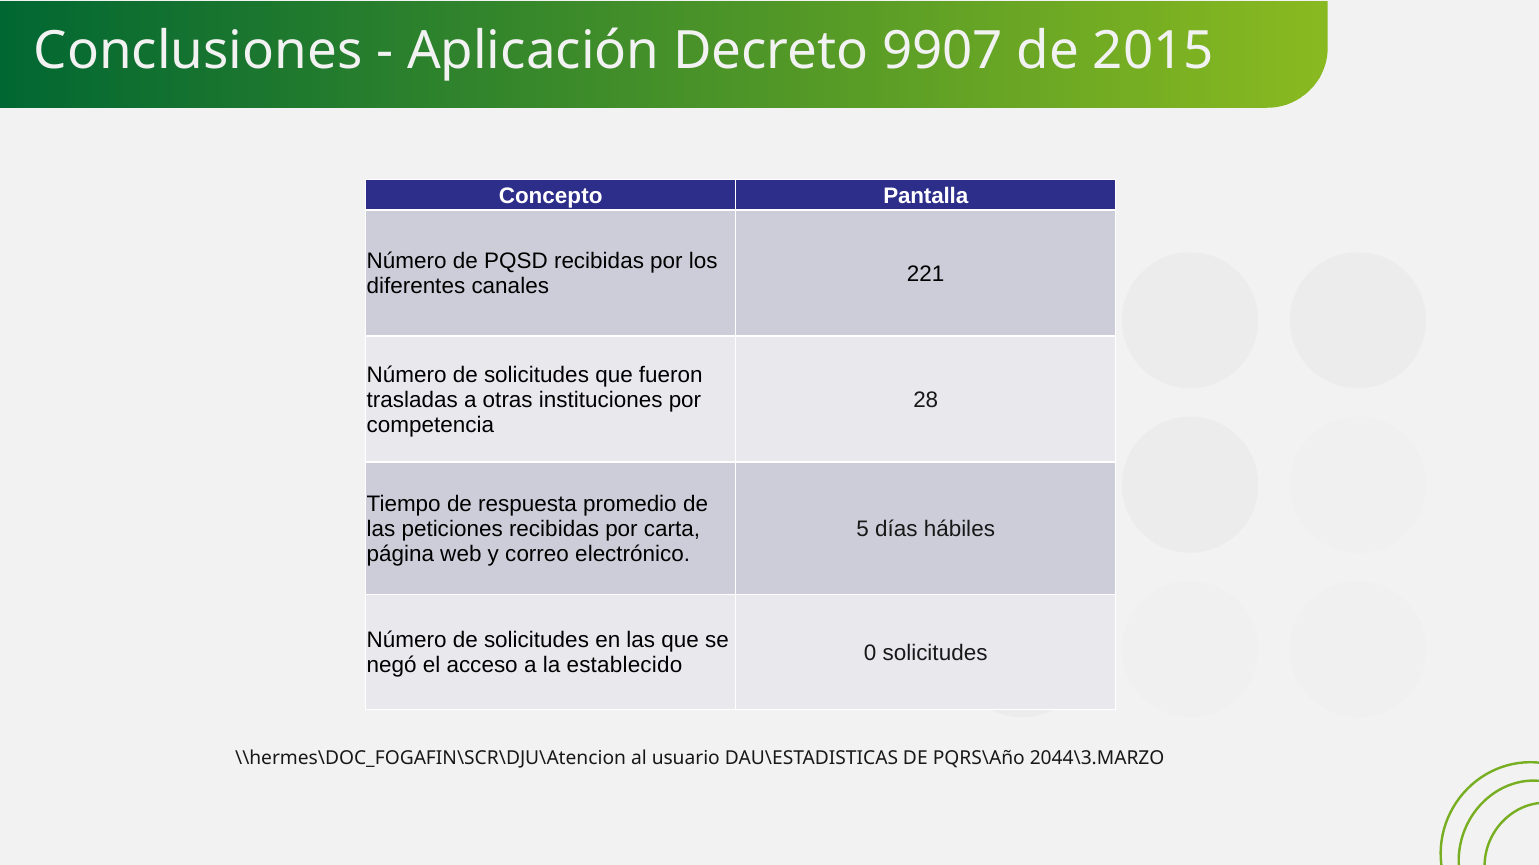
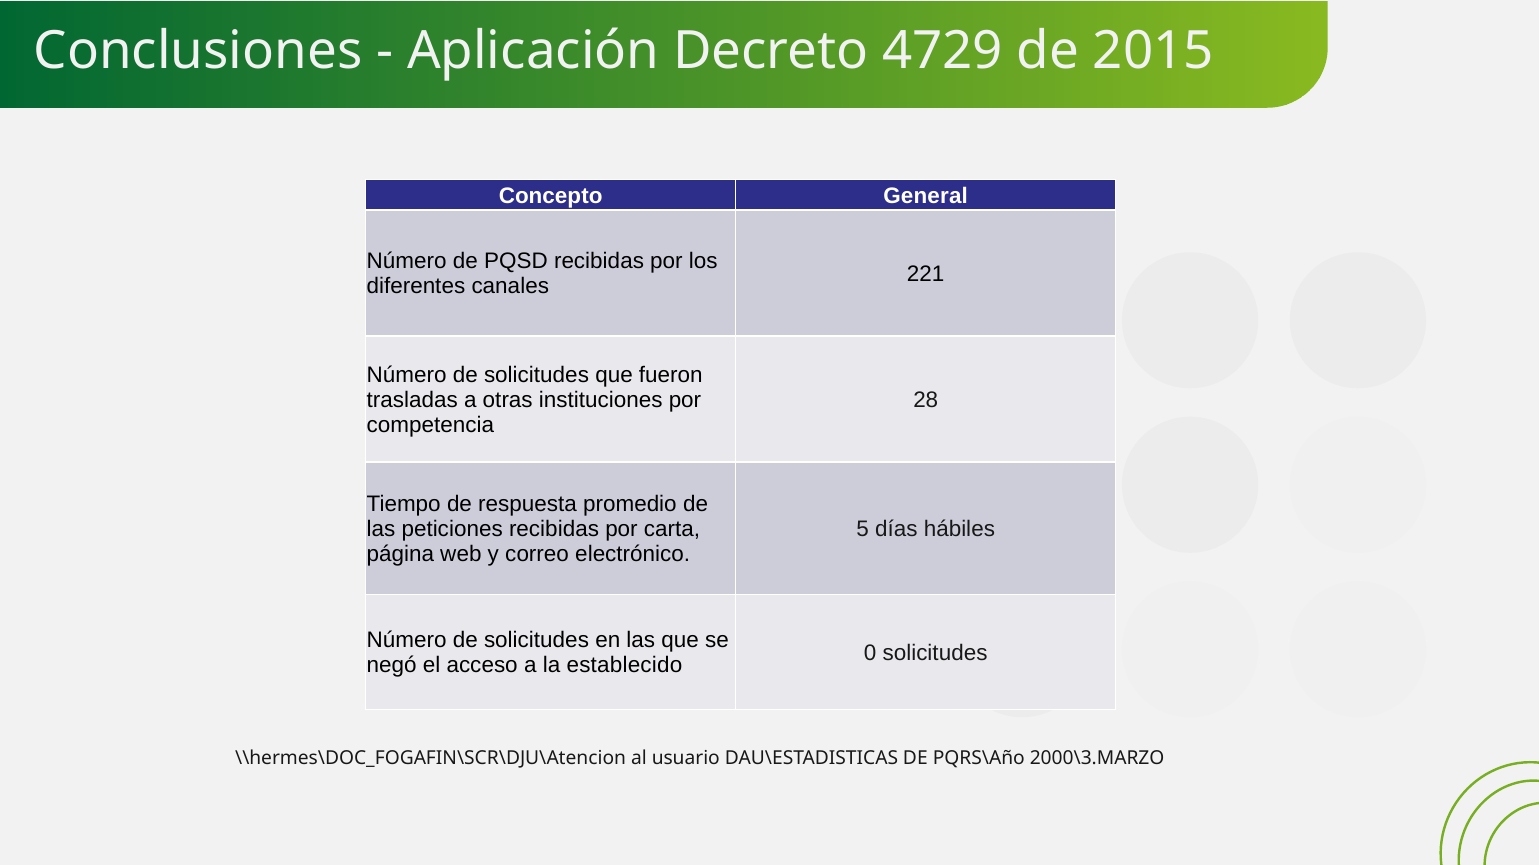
9907: 9907 -> 4729
Pantalla: Pantalla -> General
2044\3.MARZO: 2044\3.MARZO -> 2000\3.MARZO
